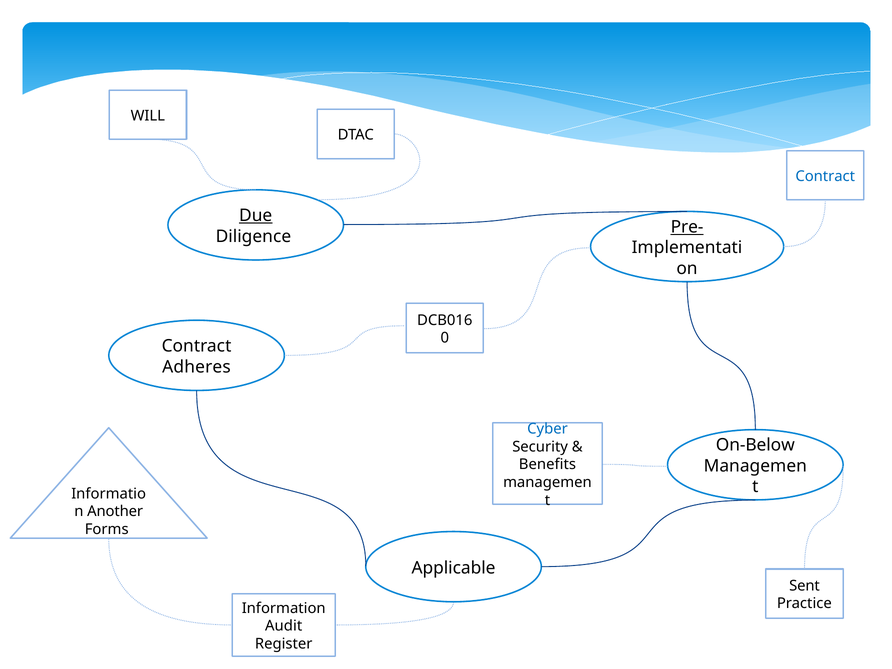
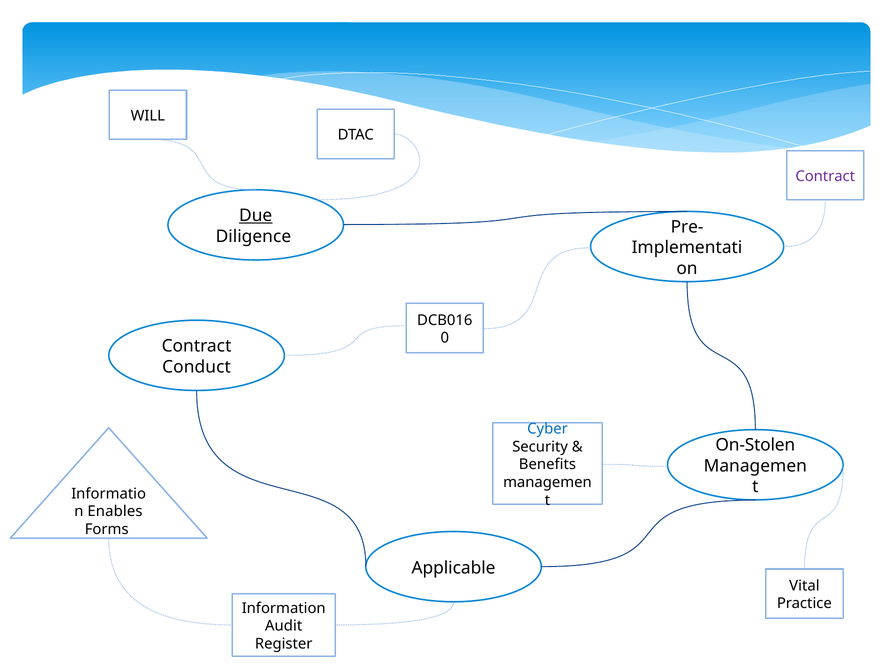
Contract at (825, 176) colour: blue -> purple
Pre- underline: present -> none
Adheres: Adheres -> Conduct
On-Below: On-Below -> On-Stolen
Another: Another -> Enables
Sent: Sent -> Vital
